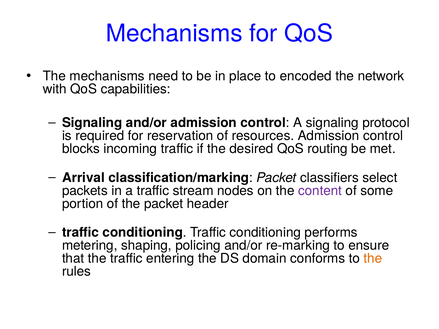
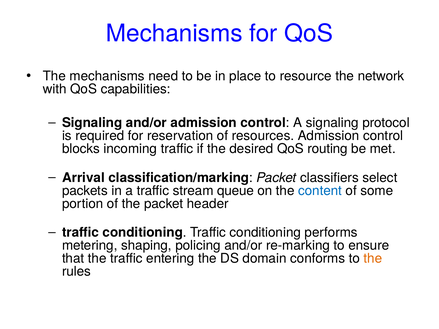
encoded: encoded -> resource
nodes: nodes -> queue
content colour: purple -> blue
